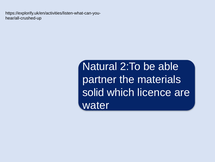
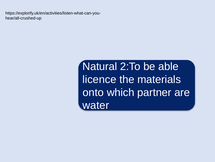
partner: partner -> licence
solid: solid -> onto
licence: licence -> partner
